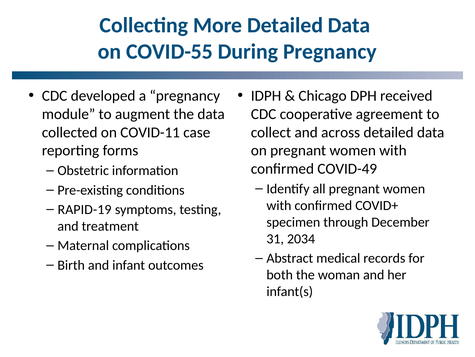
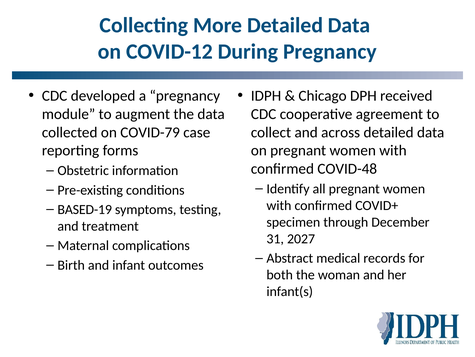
COVID-55: COVID-55 -> COVID-12
COVID-11: COVID-11 -> COVID-79
COVID-49: COVID-49 -> COVID-48
RAPID-19: RAPID-19 -> BASED-19
2034: 2034 -> 2027
